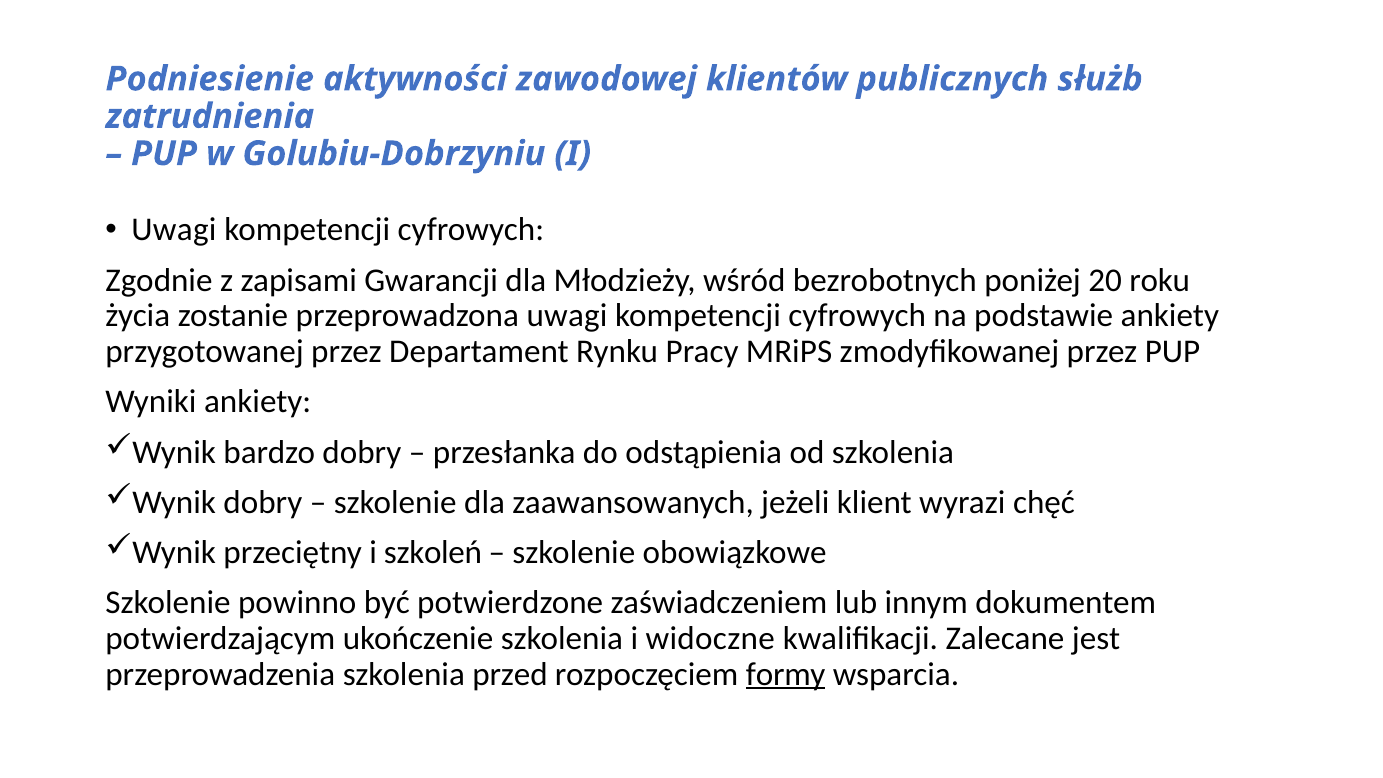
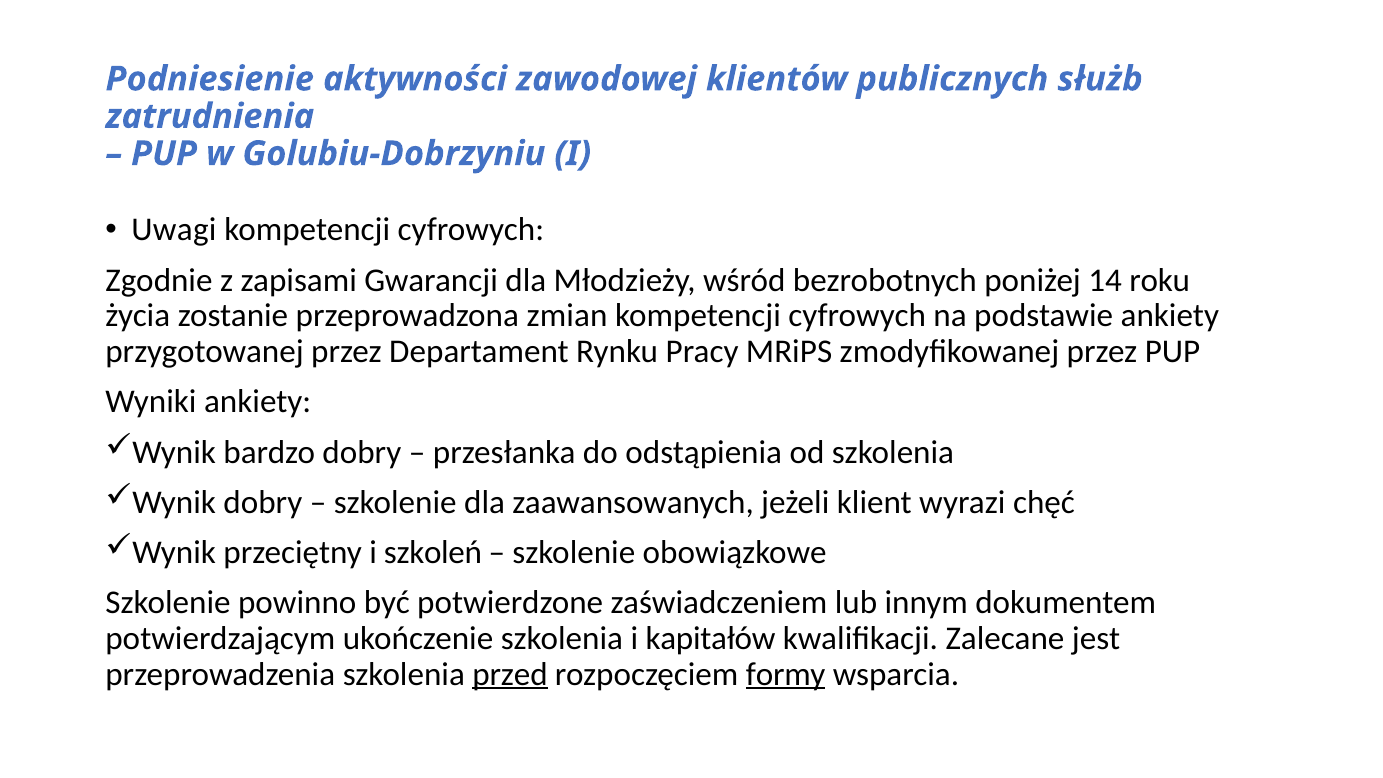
20: 20 -> 14
przeprowadzona uwagi: uwagi -> zmian
widoczne: widoczne -> kapitałów
przed underline: none -> present
